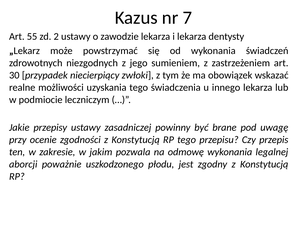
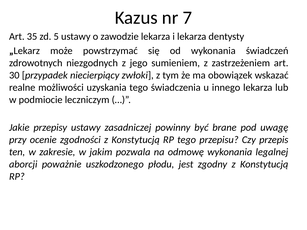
55: 55 -> 35
2: 2 -> 5
